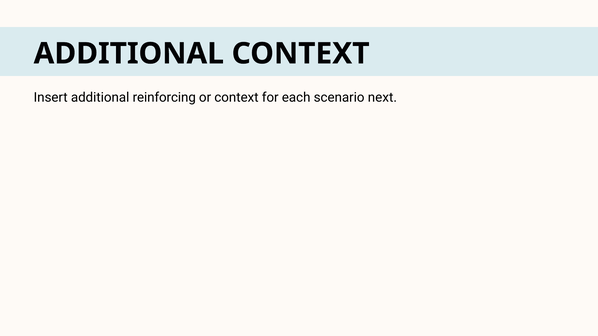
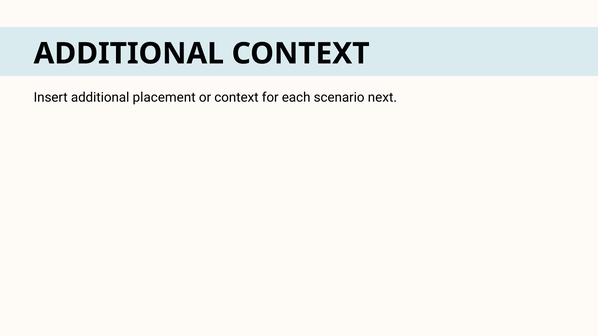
reinforcing: reinforcing -> placement
